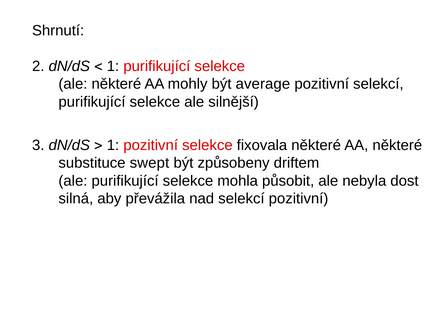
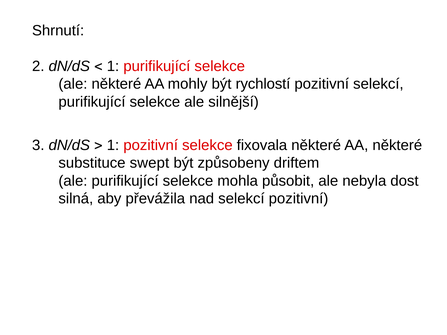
average: average -> rychlostí
